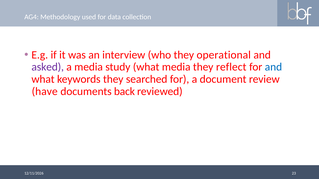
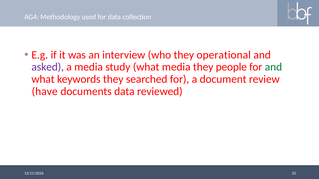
reflect: reflect -> people
and at (273, 67) colour: blue -> green
documents back: back -> data
